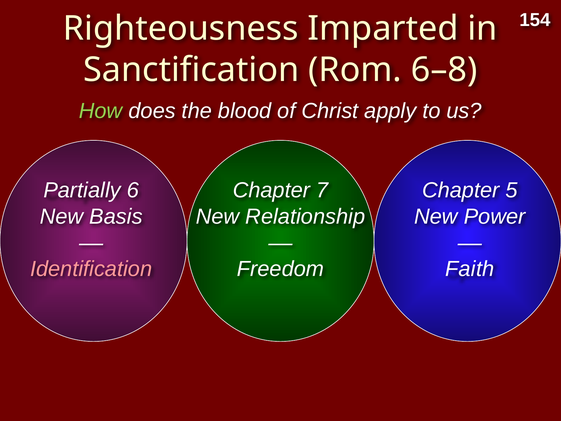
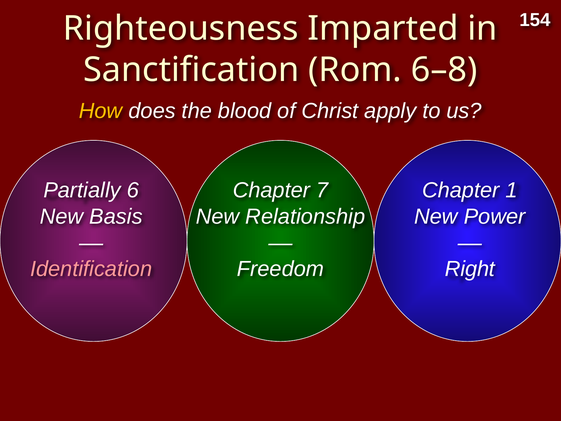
How colour: light green -> yellow
5: 5 -> 1
Faith: Faith -> Right
